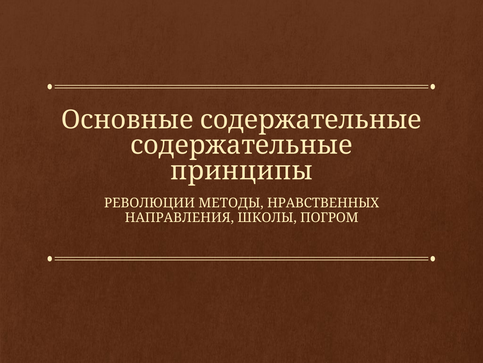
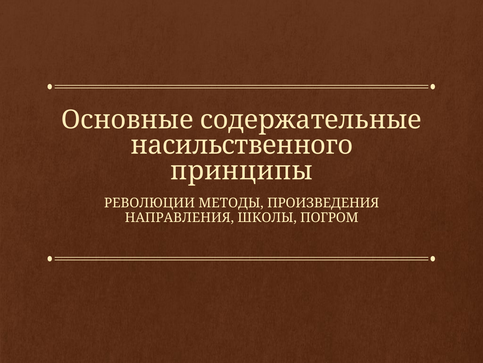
содержательные at (241, 145): содержательные -> насильственного
НРАВСТВЕННЫХ: НРАВСТВЕННЫХ -> ПРОИЗВЕДЕНИЯ
